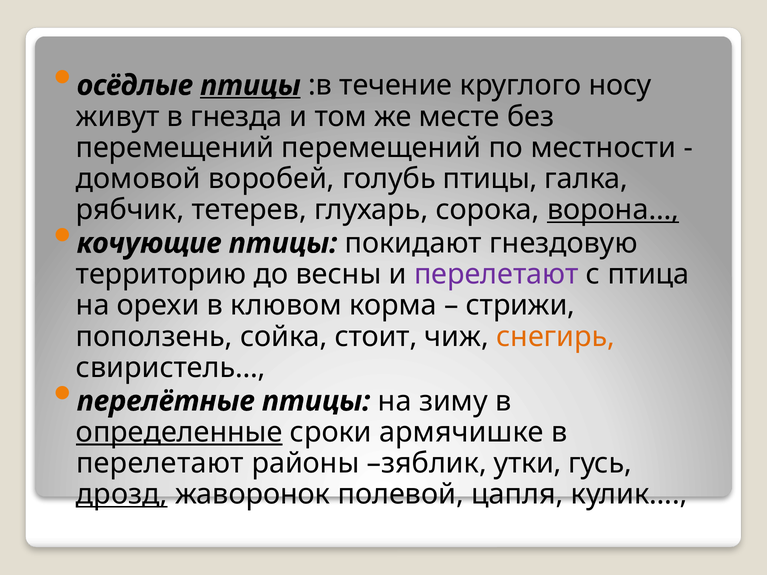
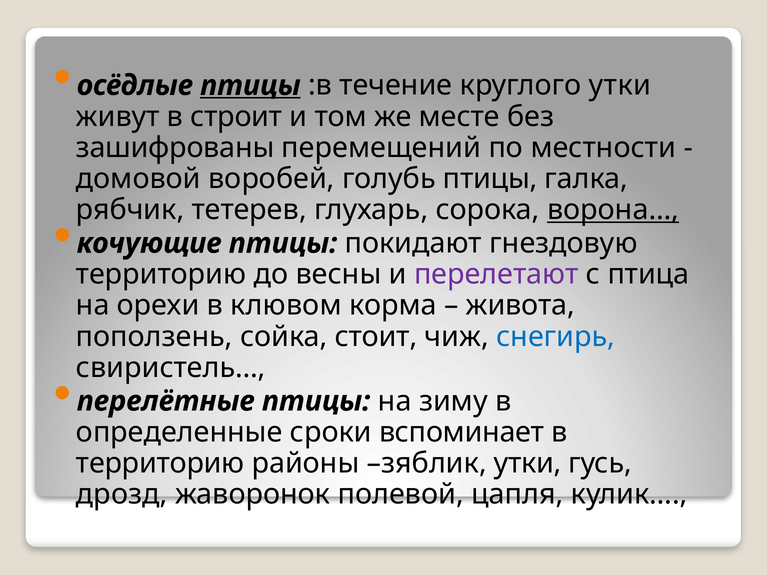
круглого носу: носу -> утки
гнезда: гнезда -> строит
перемещений at (175, 148): перемещений -> зашифрованы
стрижи: стрижи -> живота
снегирь colour: orange -> blue
определенные underline: present -> none
армячишке: армячишке -> вспоминает
перелетают at (160, 464): перелетают -> территорию
дрозд underline: present -> none
